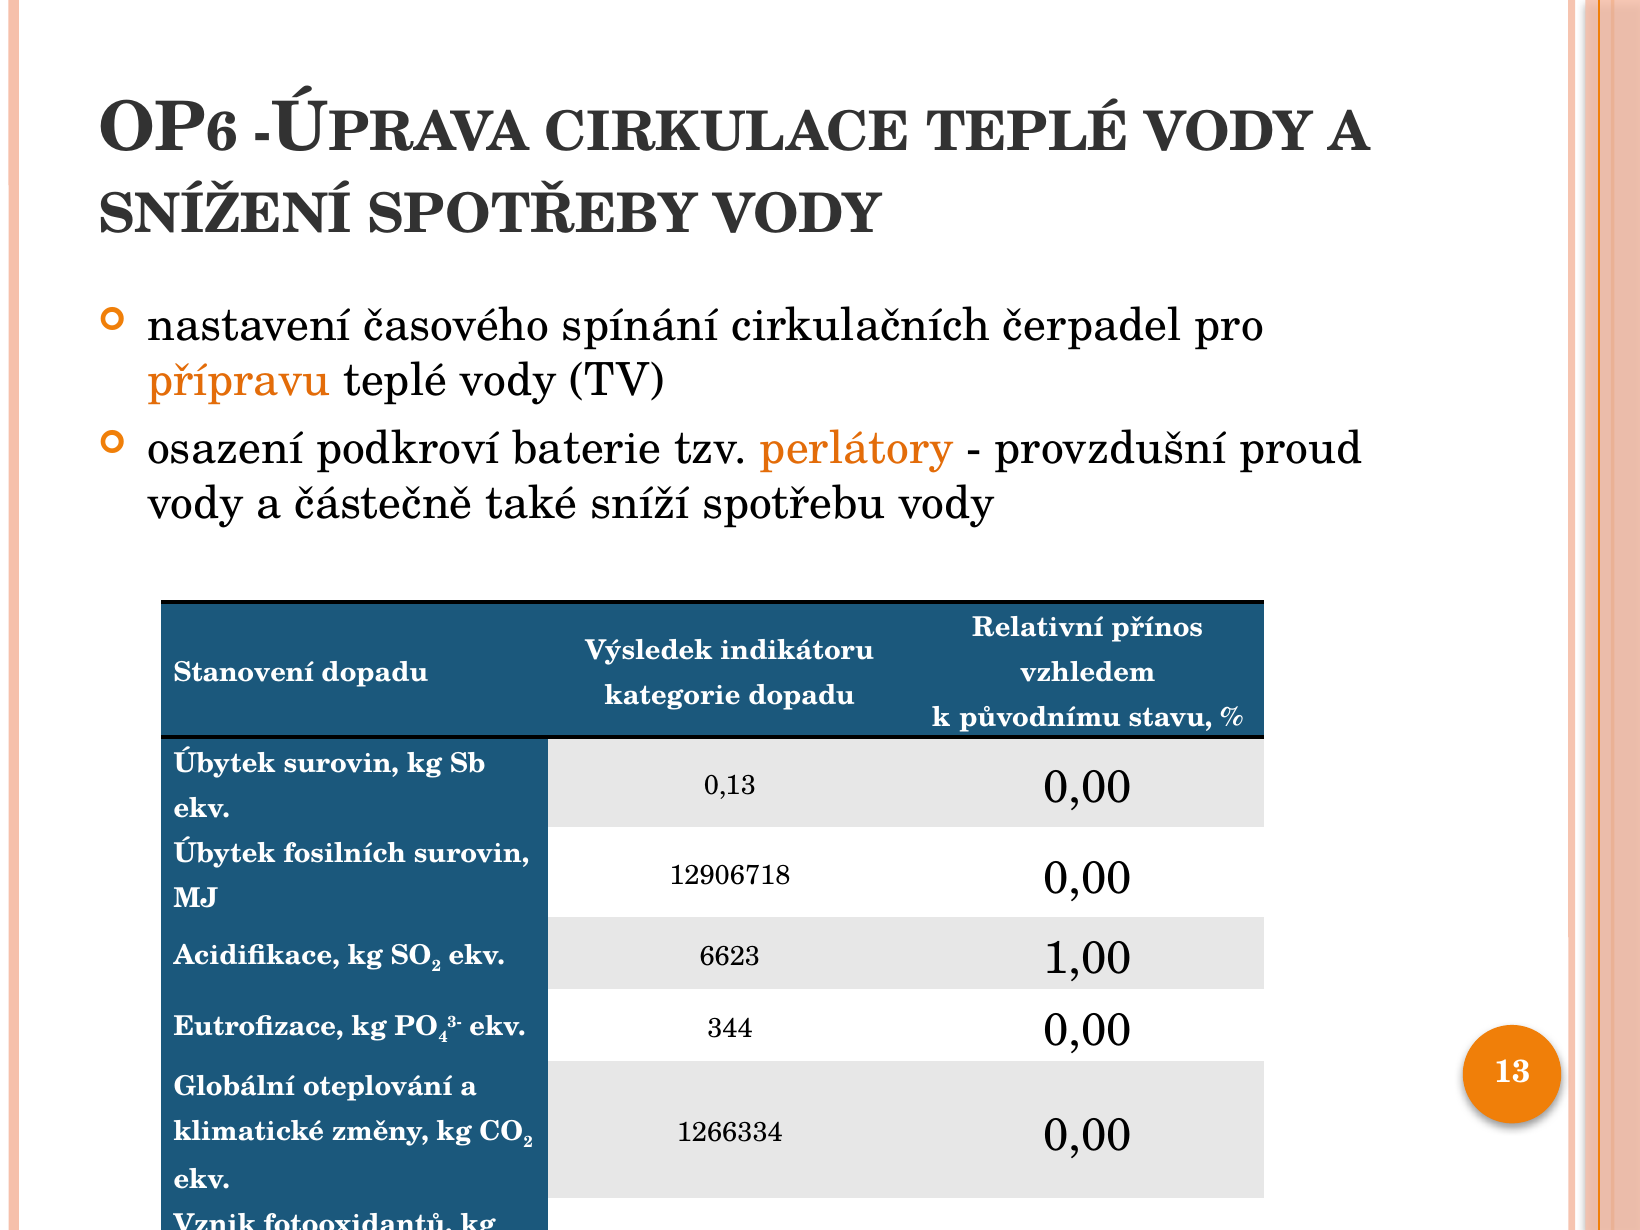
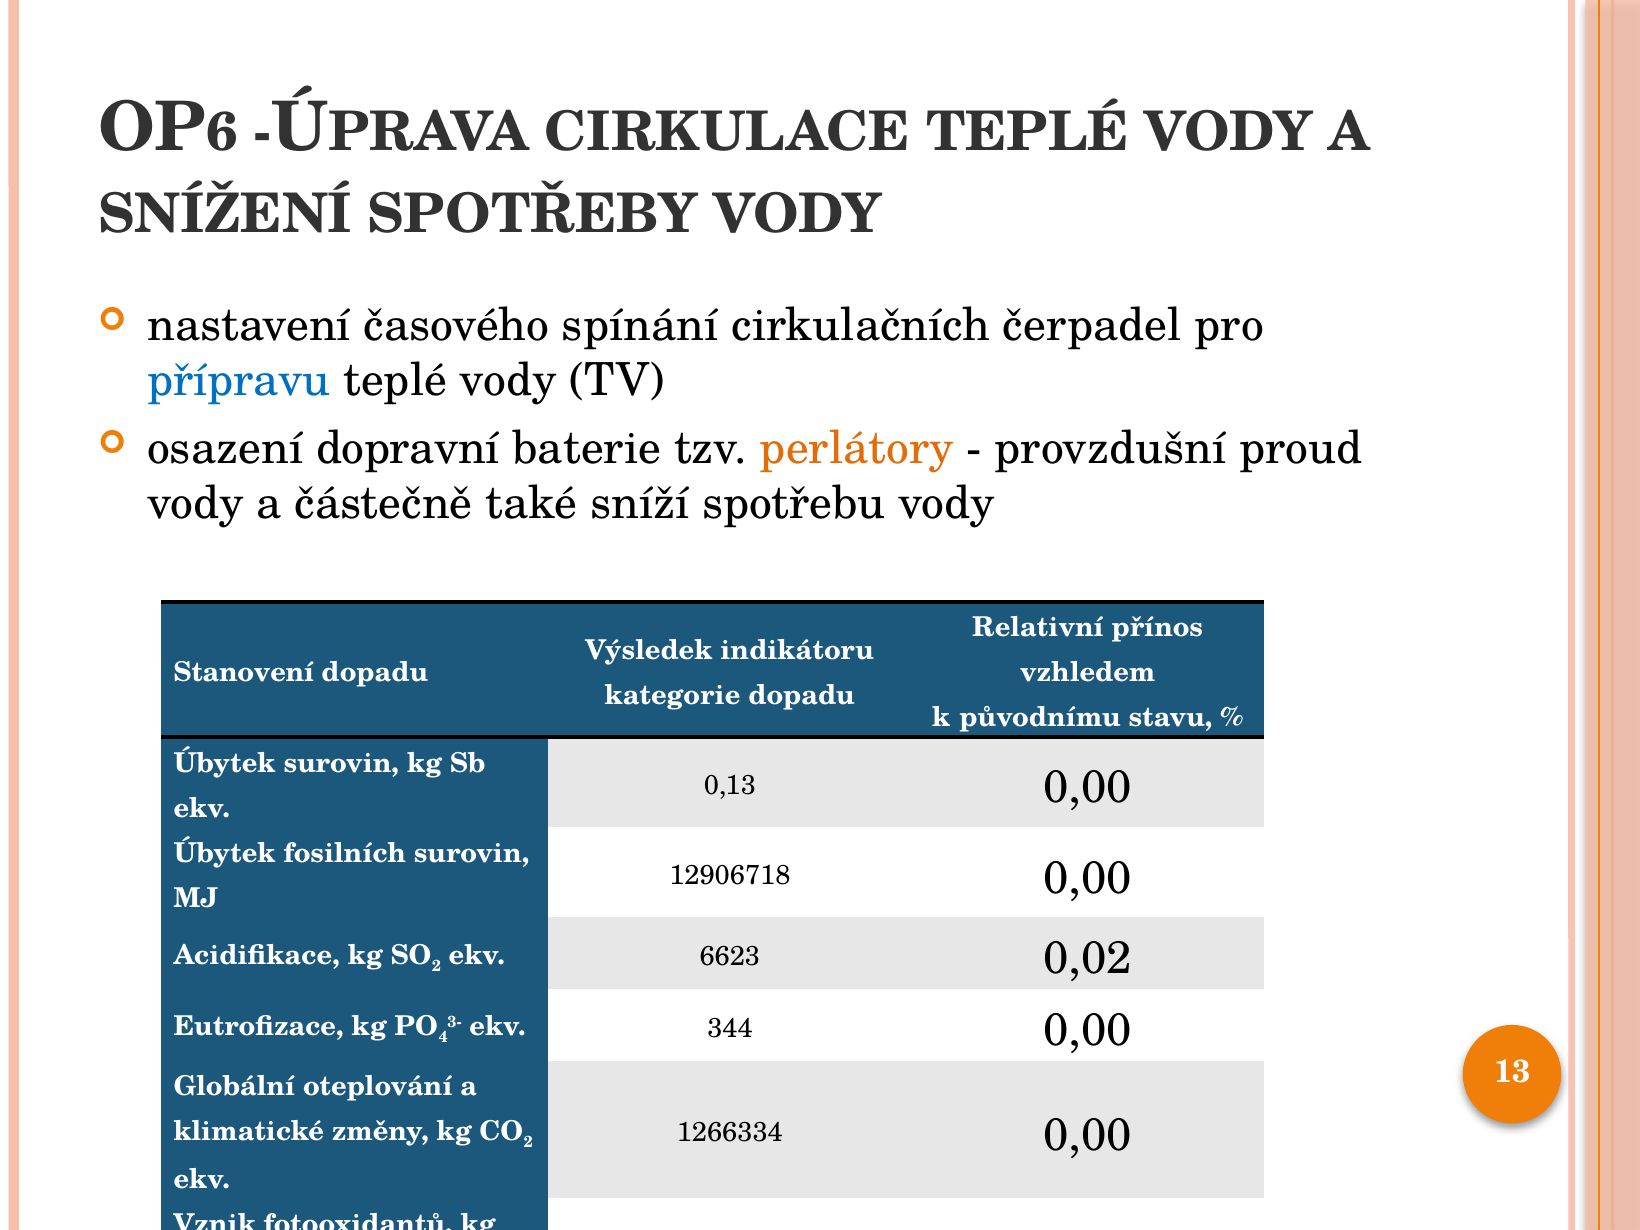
přípravu colour: orange -> blue
podkroví: podkroví -> dopravní
1,00: 1,00 -> 0,02
